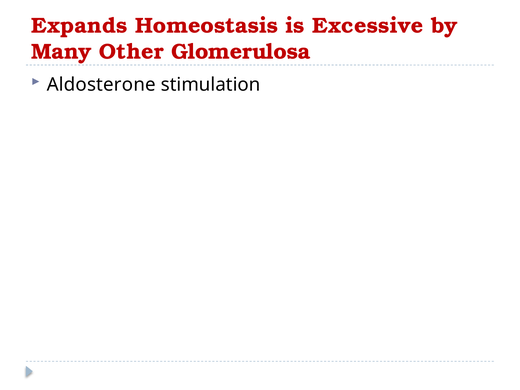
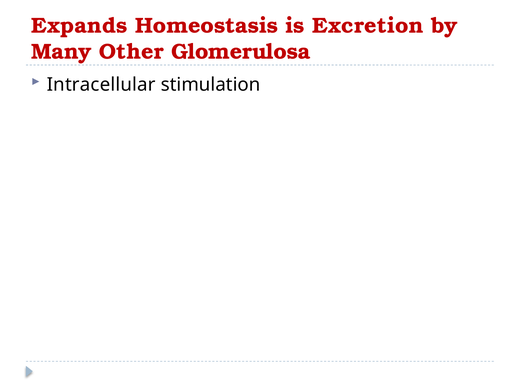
Excessive: Excessive -> Excretion
Aldosterone: Aldosterone -> Intracellular
